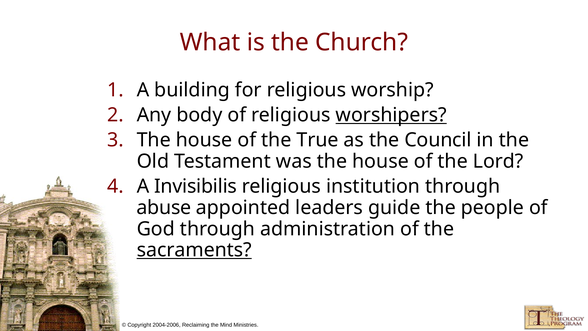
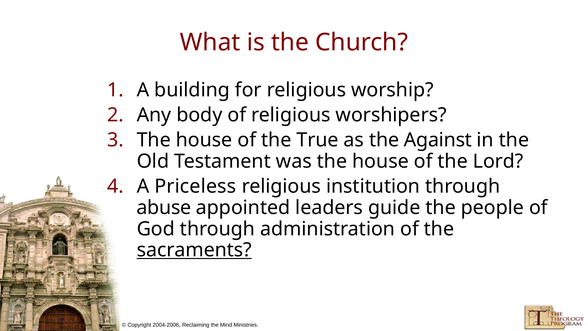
worshipers underline: present -> none
Council: Council -> Against
Invisibilis: Invisibilis -> Priceless
